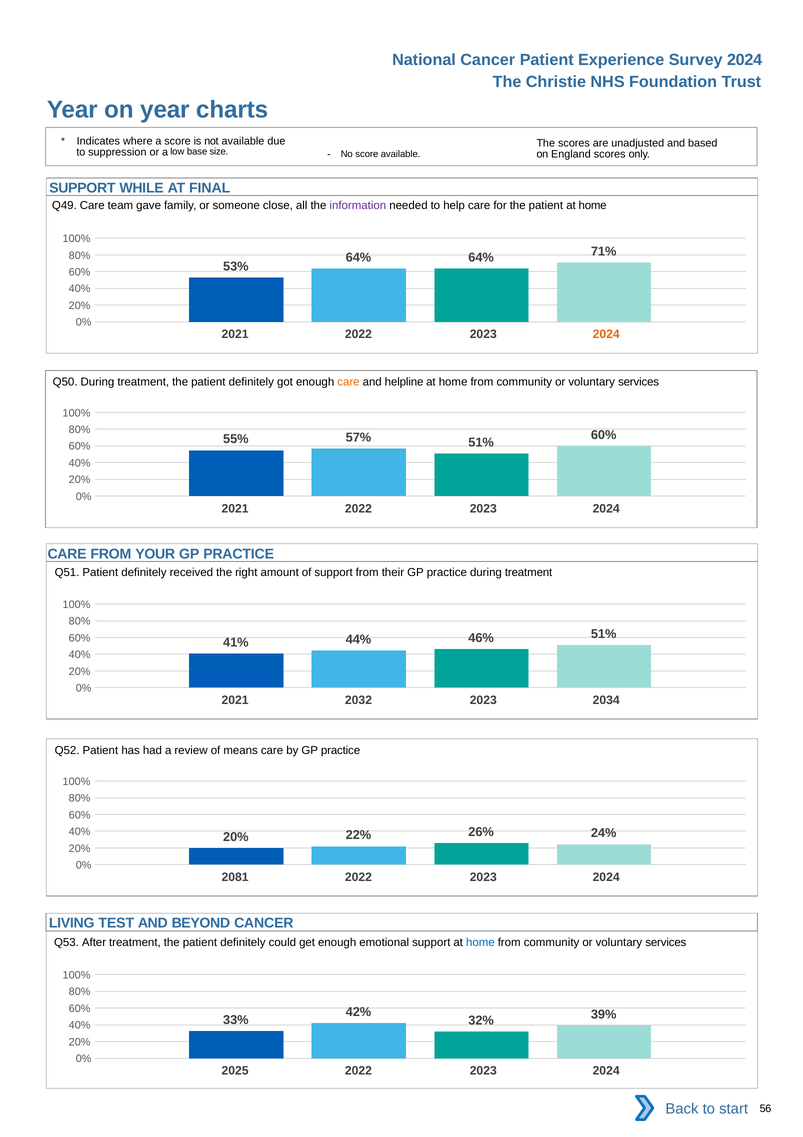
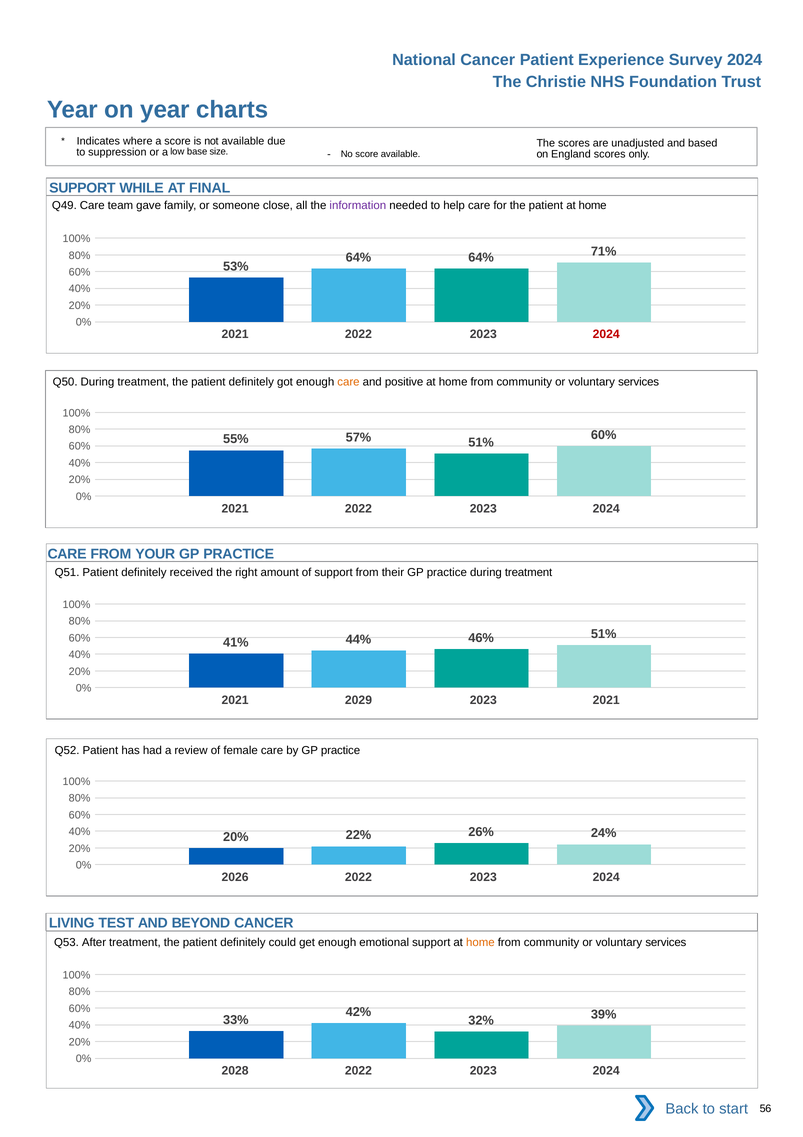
2024 at (606, 334) colour: orange -> red
helpline: helpline -> positive
2032: 2032 -> 2029
2023 2034: 2034 -> 2021
means: means -> female
2081: 2081 -> 2026
home at (480, 942) colour: blue -> orange
2025: 2025 -> 2028
